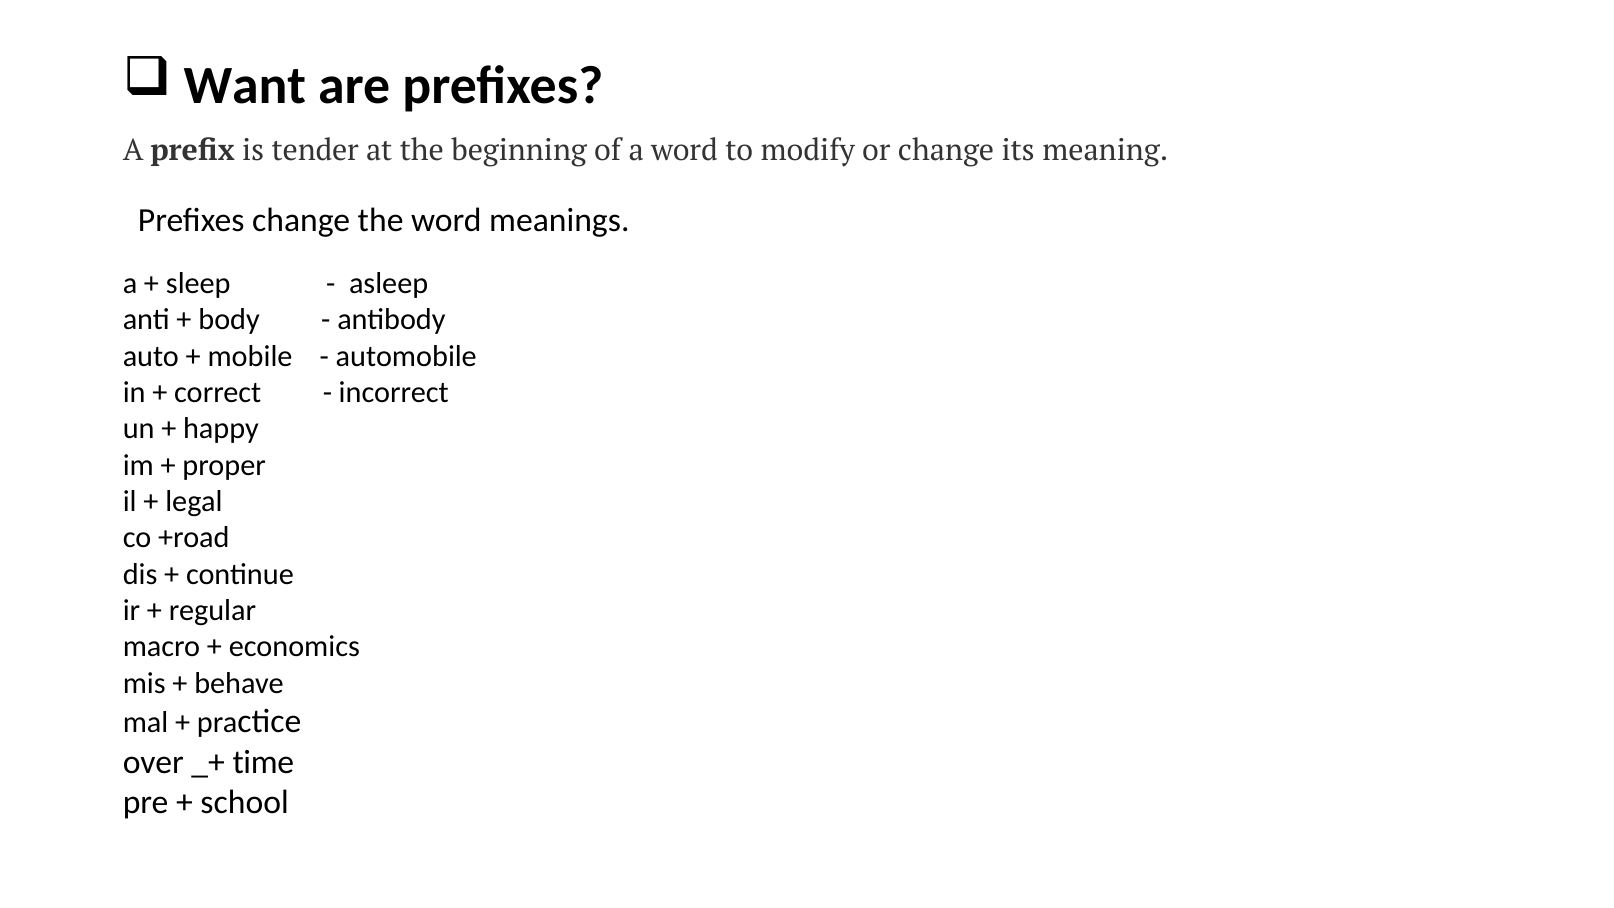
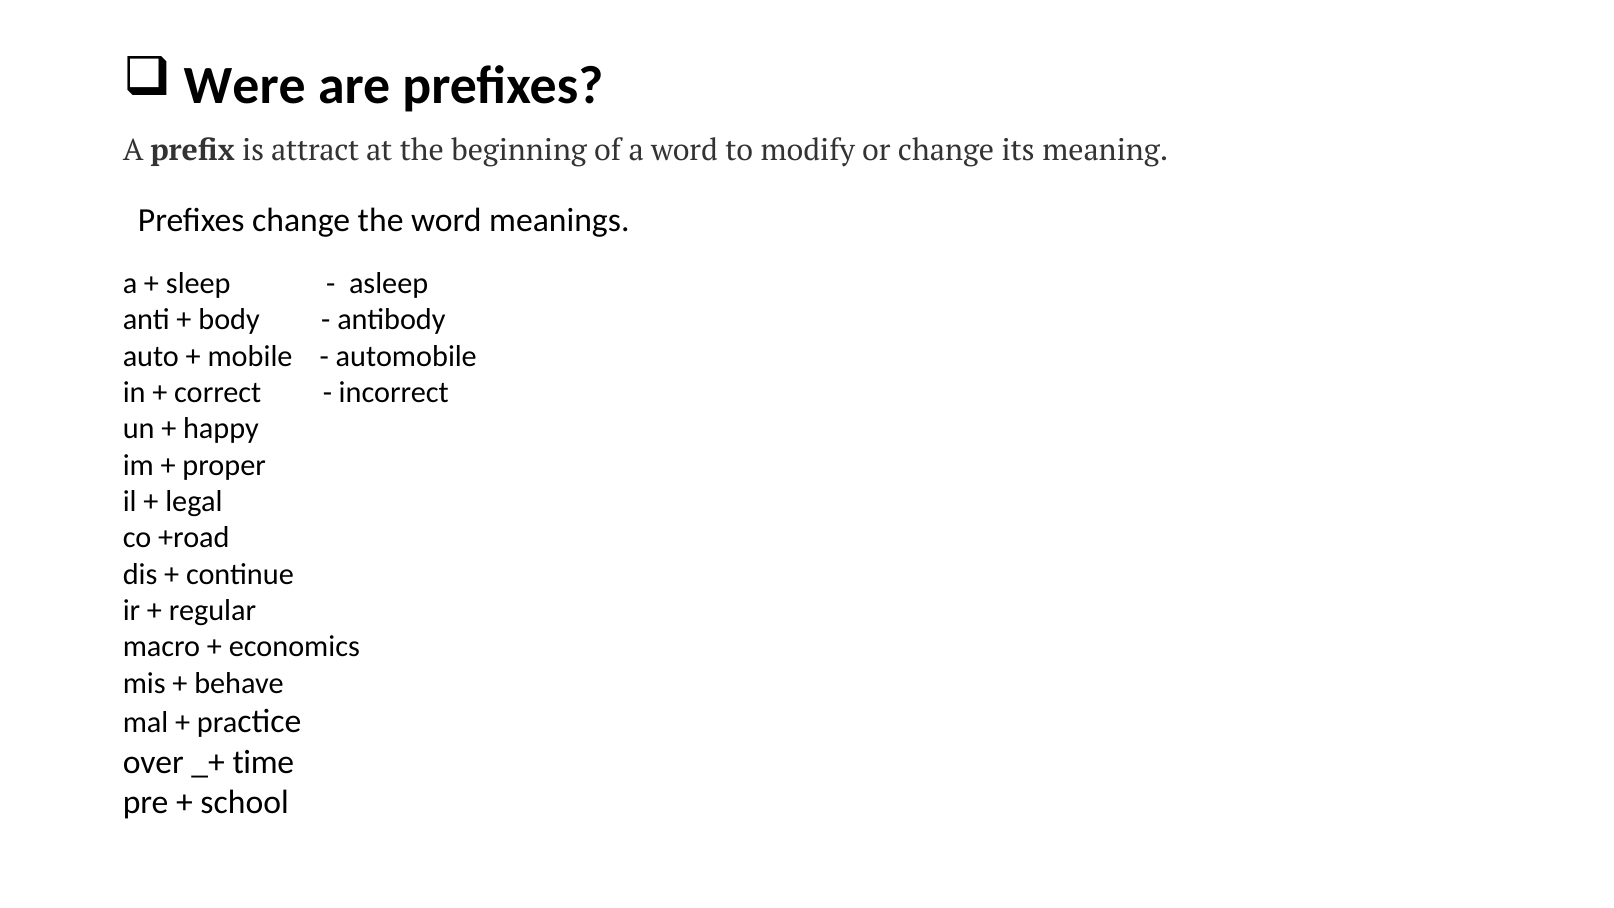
Want: Want -> Were
tender: tender -> attract
